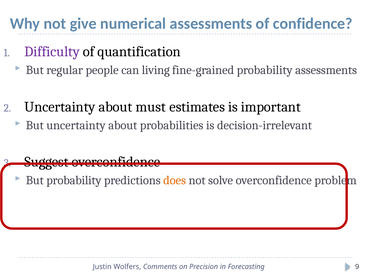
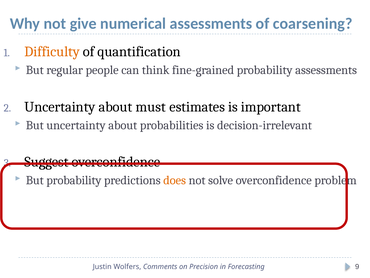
confidence: confidence -> coarsening
Difficulty colour: purple -> orange
living: living -> think
